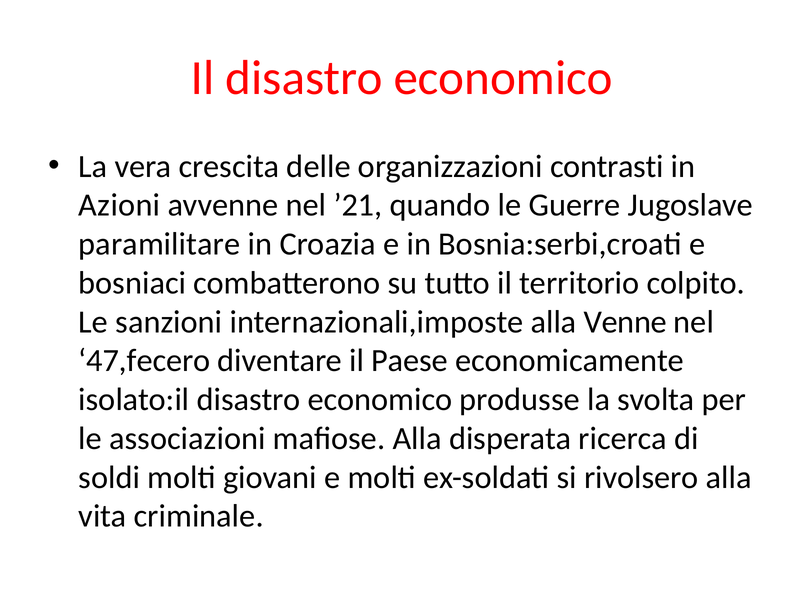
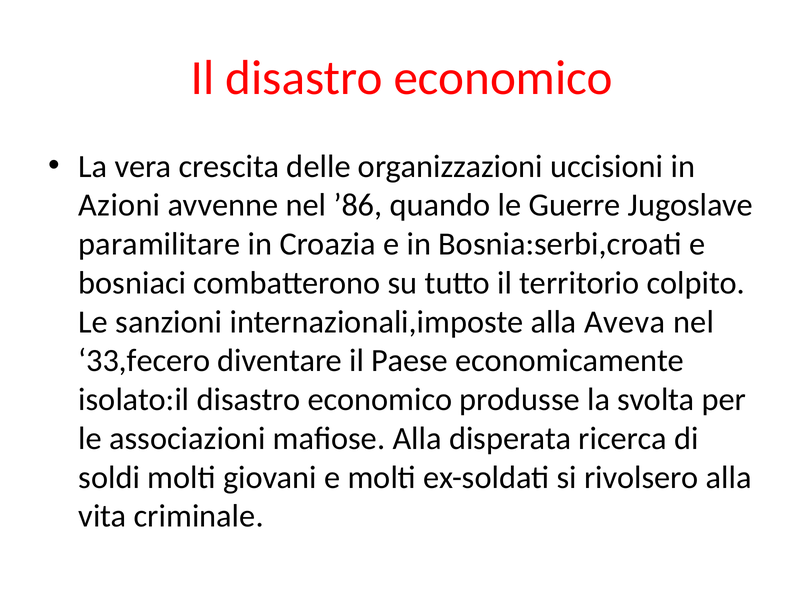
contrasti: contrasti -> uccisioni
’21: ’21 -> ’86
Venne: Venne -> Aveva
47,fecero: 47,fecero -> 33,fecero
